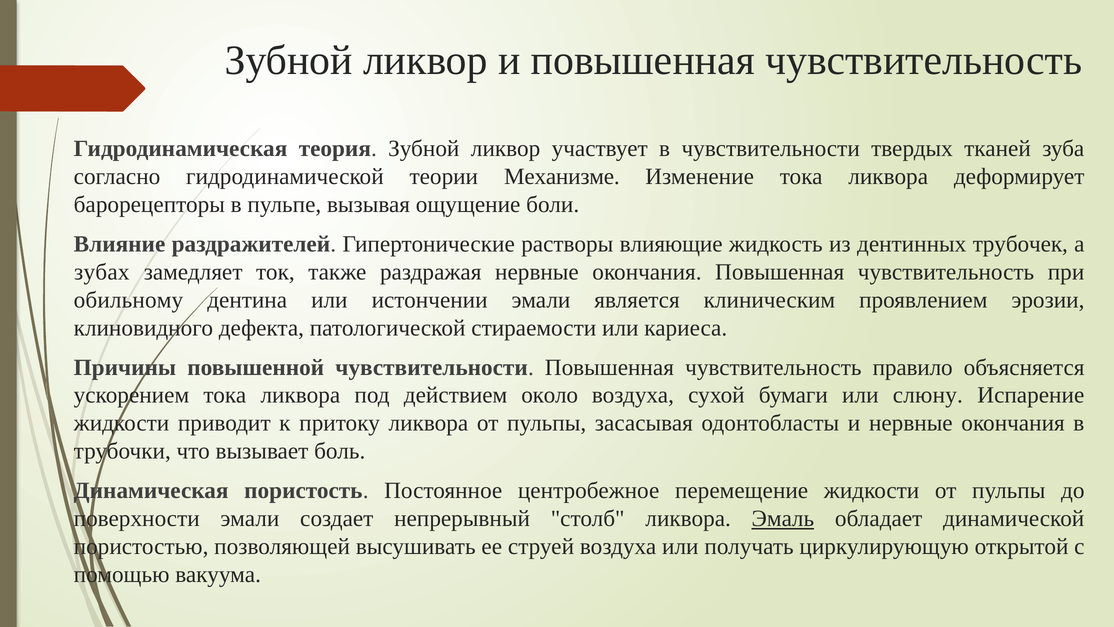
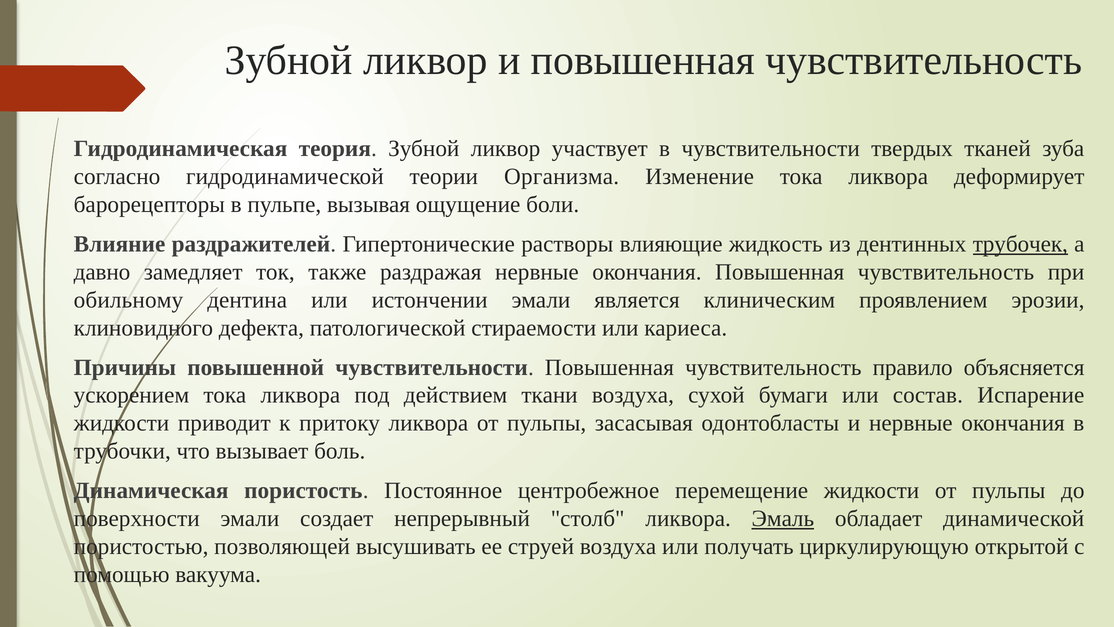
Механизме: Механизме -> Организма
трубочек underline: none -> present
зубах: зубах -> давно
около: около -> ткани
слюну: слюну -> состав
